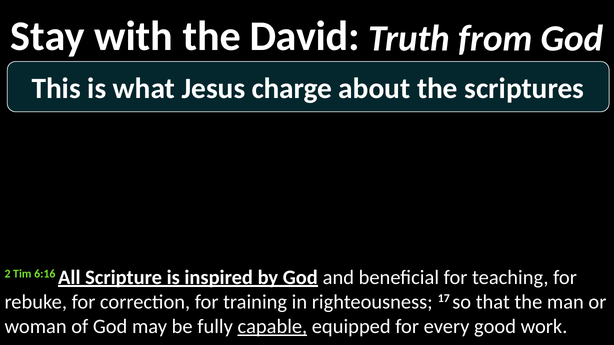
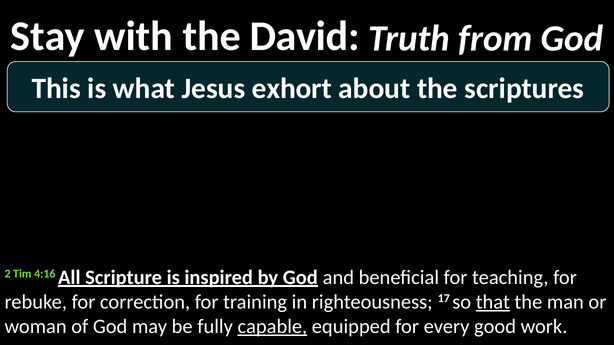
charge: charge -> exhort
6:16: 6:16 -> 4:16
that underline: none -> present
